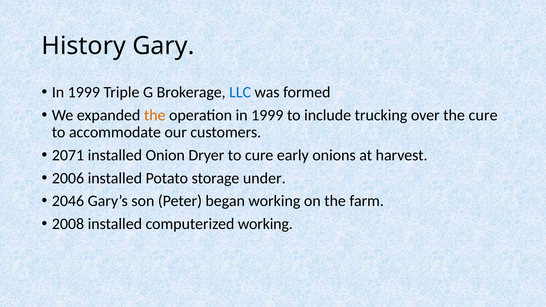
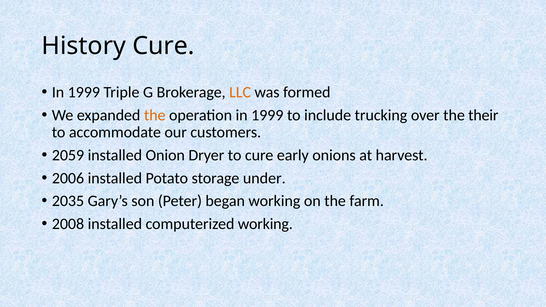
History Gary: Gary -> Cure
LLC colour: blue -> orange
the cure: cure -> their
2071: 2071 -> 2059
2046: 2046 -> 2035
